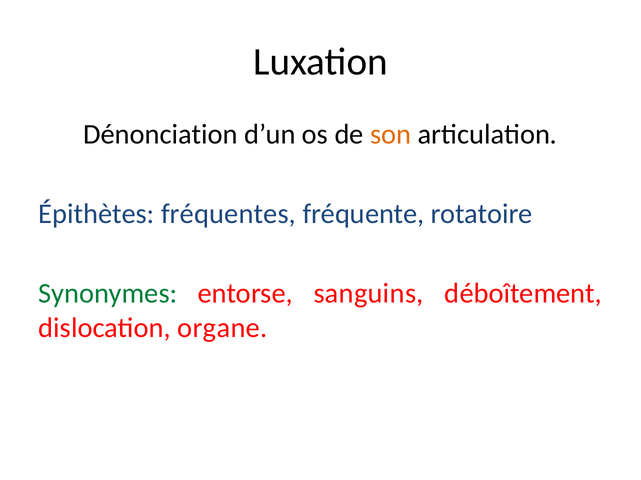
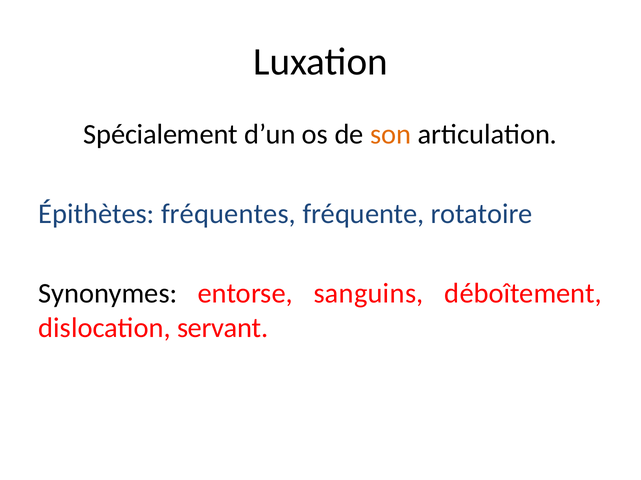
Dénonciation: Dénonciation -> Spécialement
Synonymes colour: green -> black
organe: organe -> servant
